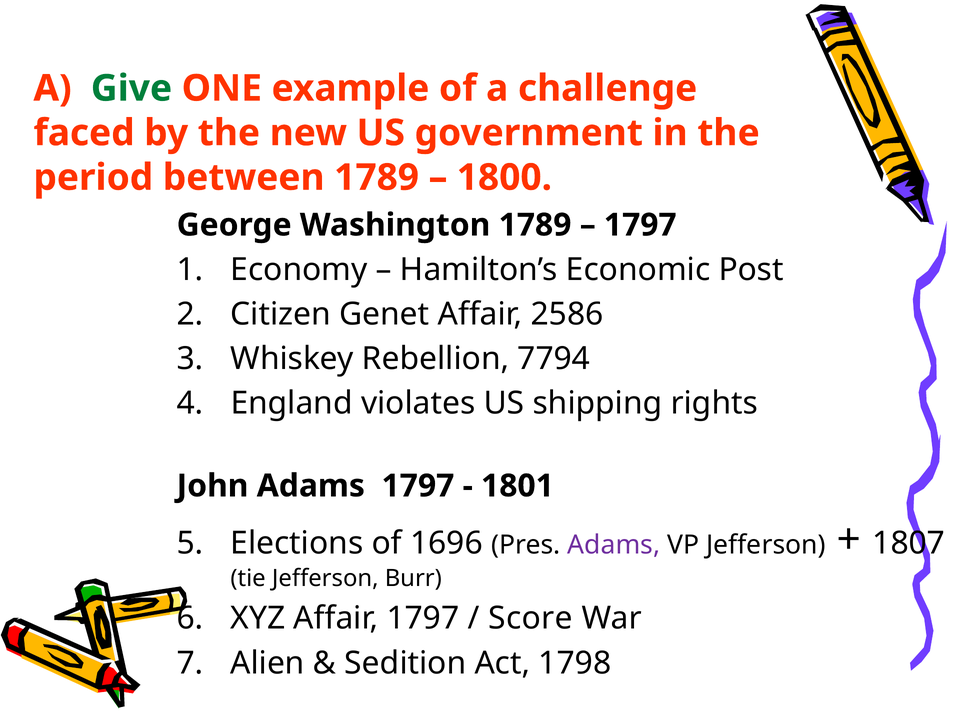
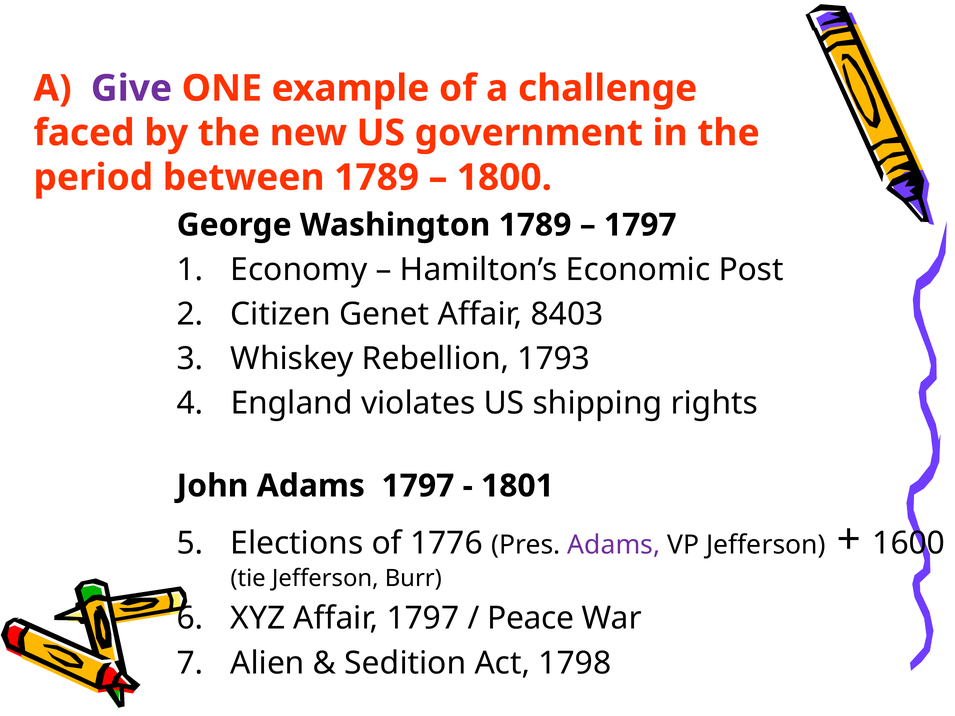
Give colour: green -> purple
2586: 2586 -> 8403
7794: 7794 -> 1793
1696: 1696 -> 1776
1807: 1807 -> 1600
Score: Score -> Peace
